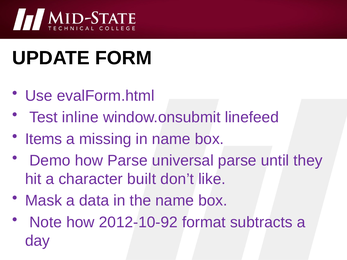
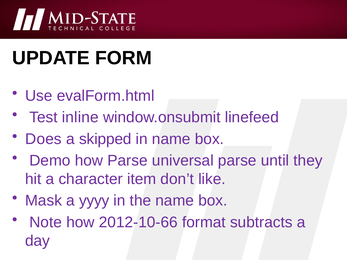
Items: Items -> Does
missing: missing -> skipped
built: built -> item
data: data -> yyyy
2012-10-92: 2012-10-92 -> 2012-10-66
